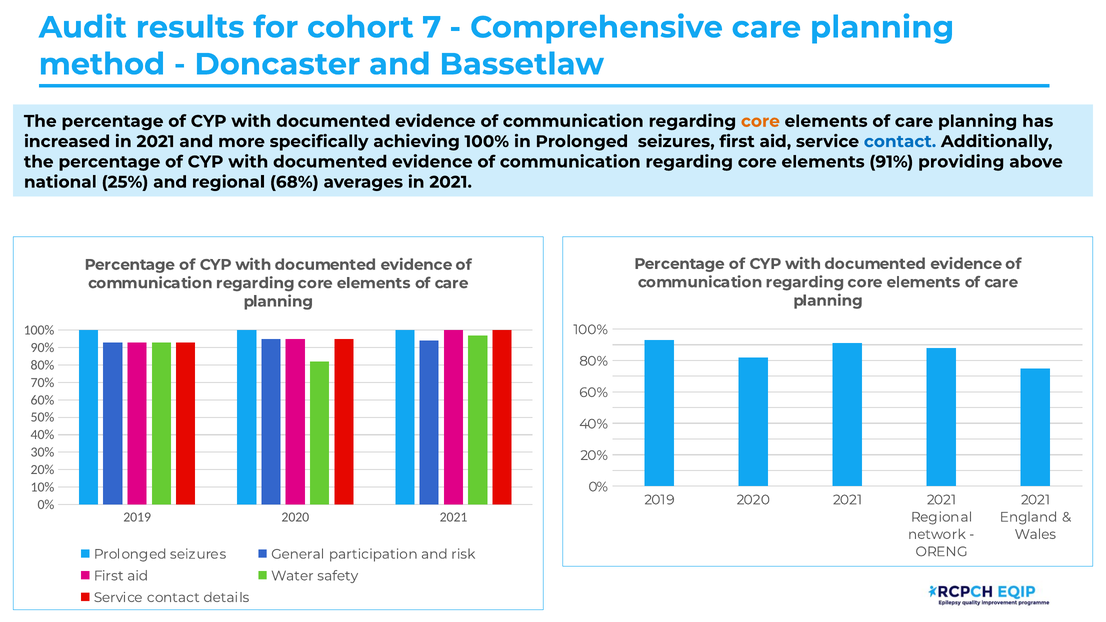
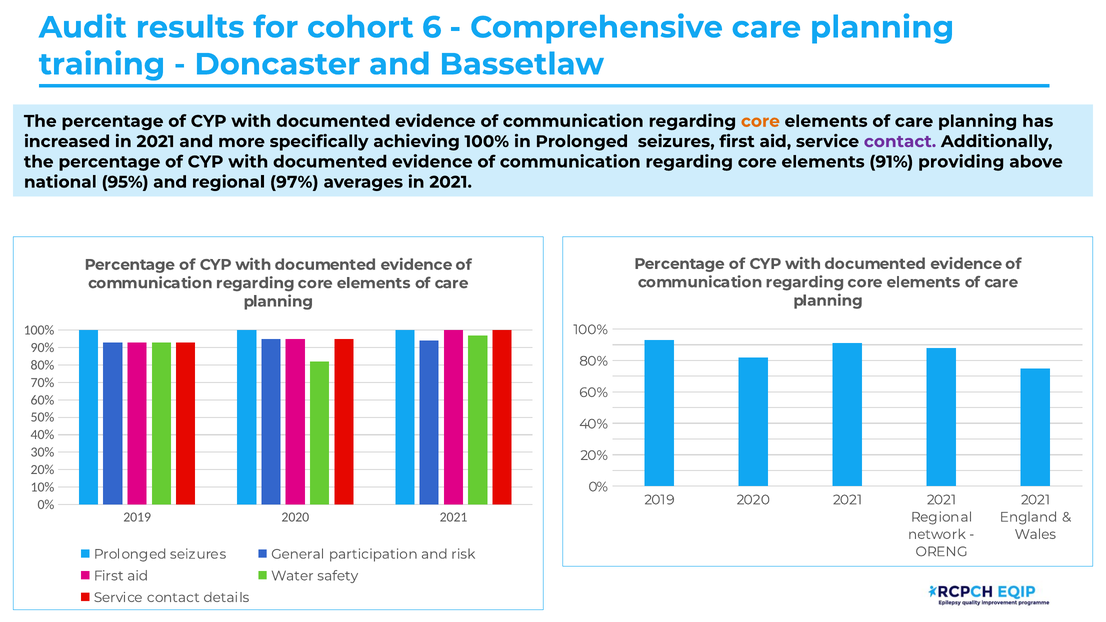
7: 7 -> 6
method: method -> training
contact at (900, 142) colour: blue -> purple
25%: 25% -> 95%
68%: 68% -> 97%
